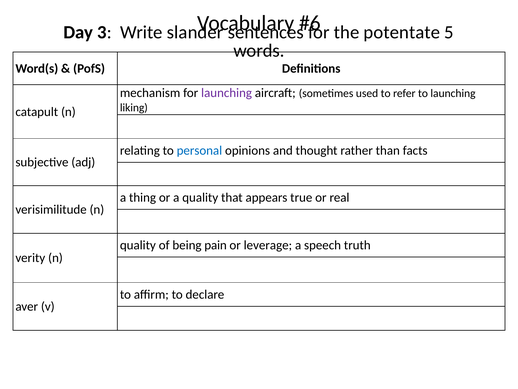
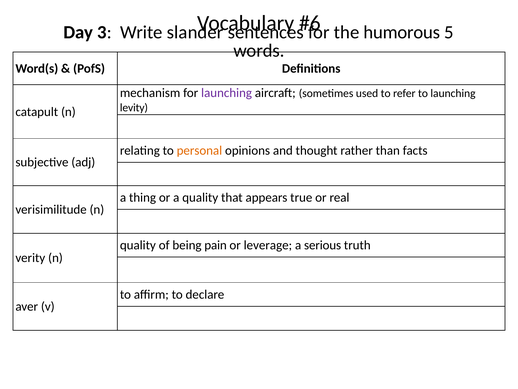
potentate: potentate -> humorous
liking: liking -> levity
personal colour: blue -> orange
speech: speech -> serious
